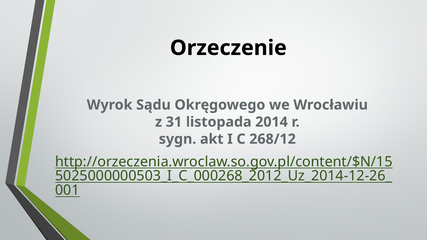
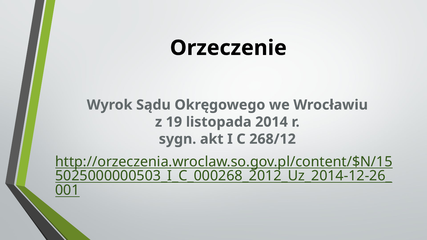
31: 31 -> 19
